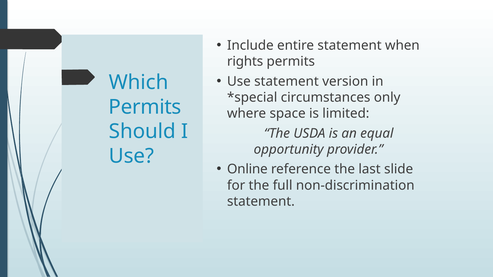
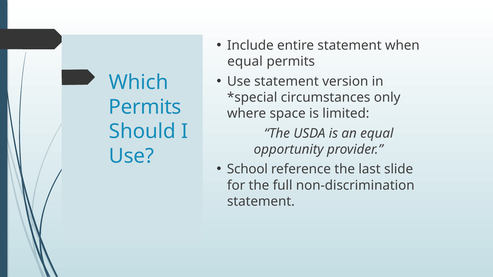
rights at (245, 62): rights -> equal
Online: Online -> School
